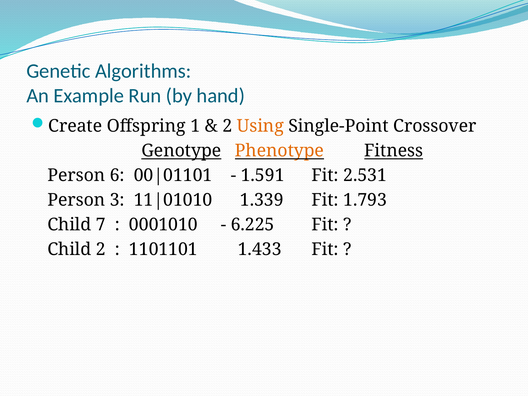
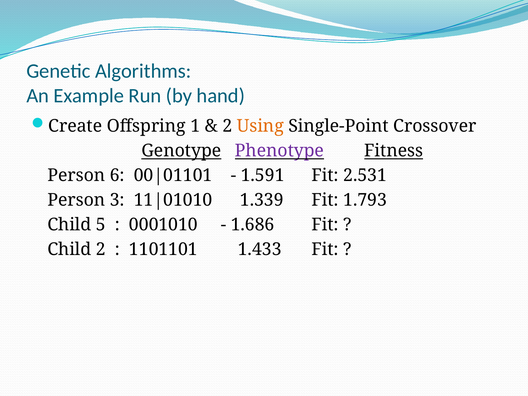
Phenotype colour: orange -> purple
7: 7 -> 5
6.225: 6.225 -> 1.686
